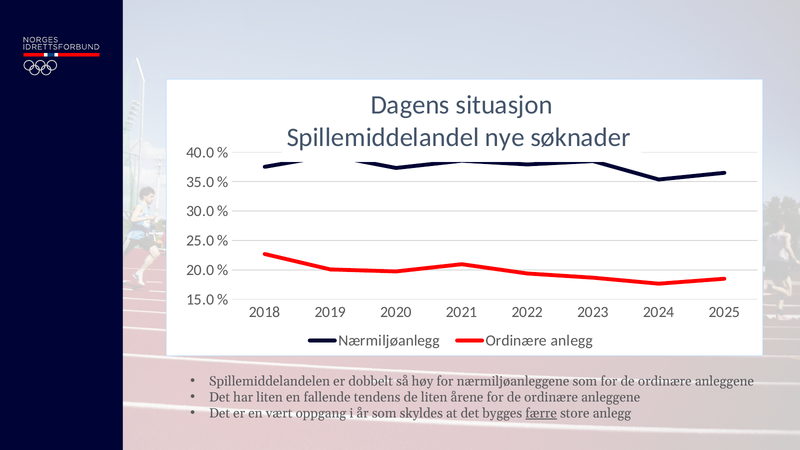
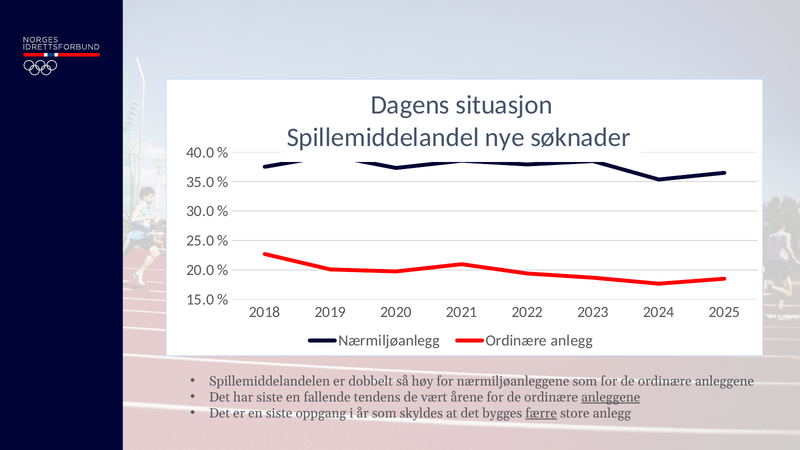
har liten: liten -> siste
de liten: liten -> vært
anleggene at (611, 397) underline: none -> present
en vært: vært -> siste
